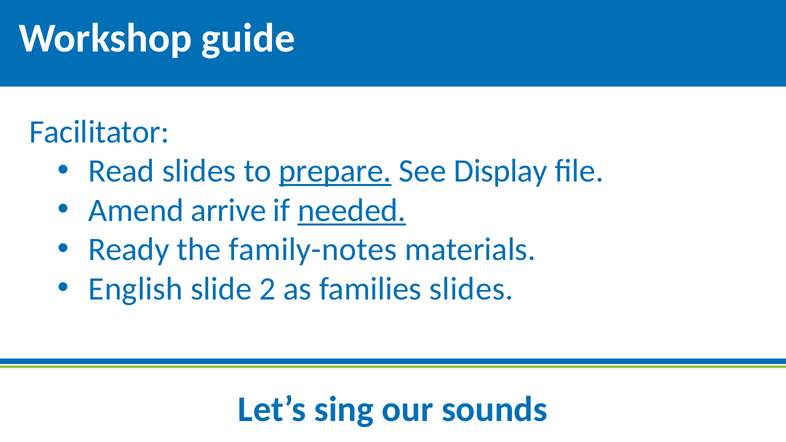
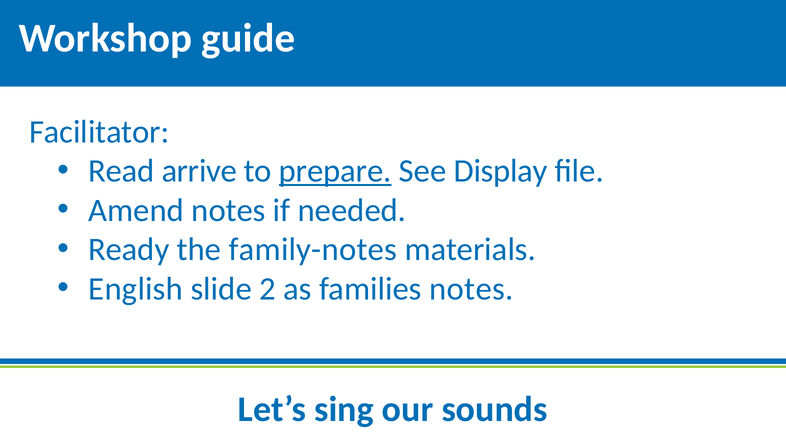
Read slides: slides -> arrive
Amend arrive: arrive -> notes
needed underline: present -> none
families slides: slides -> notes
